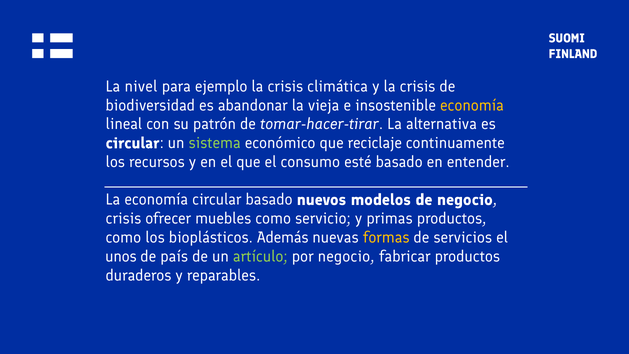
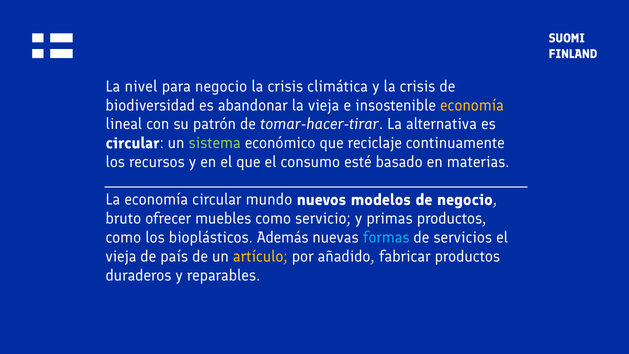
para ejemplo: ejemplo -> negocio
entender: entender -> materias
circular basado: basado -> mundo
crisis at (123, 219): crisis -> bruto
formas colour: yellow -> light blue
unos at (121, 256): unos -> vieja
artículo colour: light green -> yellow
por negocio: negocio -> añadido
